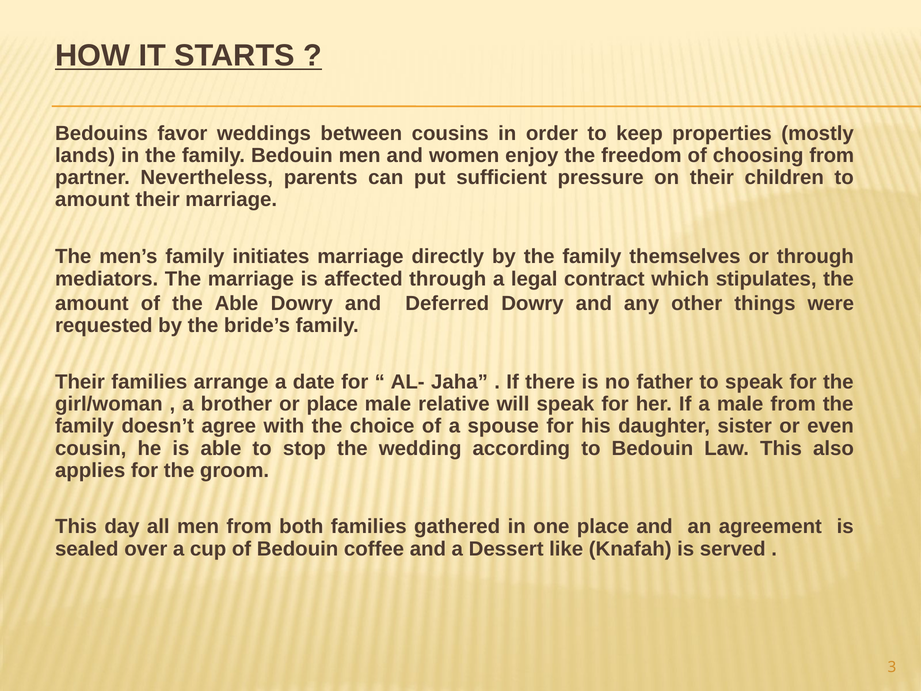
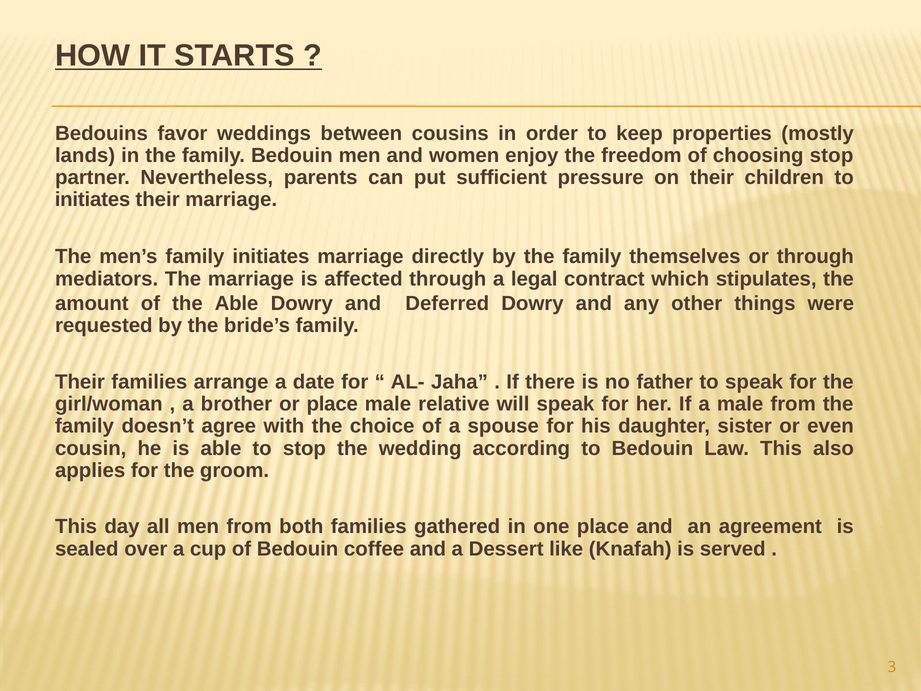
choosing from: from -> stop
amount at (92, 200): amount -> initiates
